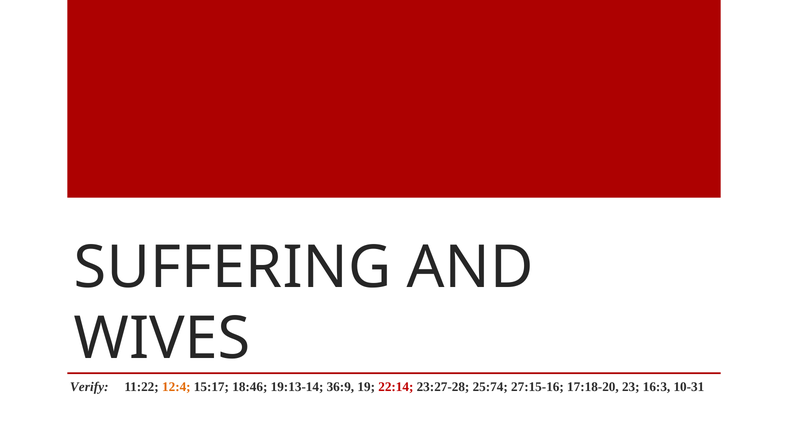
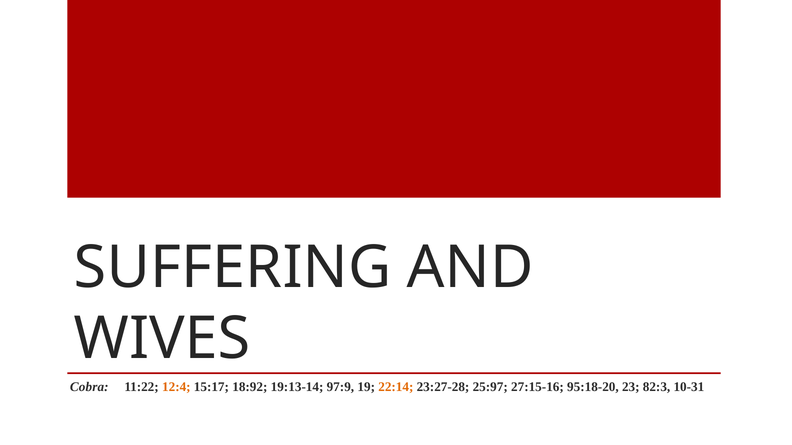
Verify: Verify -> Cobra
18:46: 18:46 -> 18:92
36:9: 36:9 -> 97:9
22:14 colour: red -> orange
25:74: 25:74 -> 25:97
17:18-20: 17:18-20 -> 95:18-20
16:3: 16:3 -> 82:3
